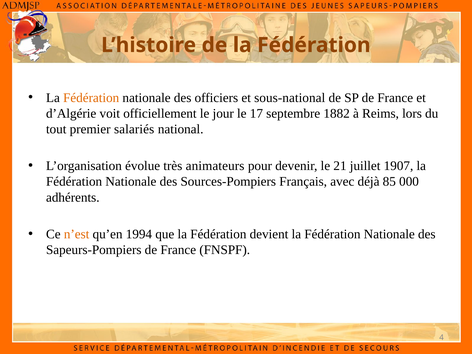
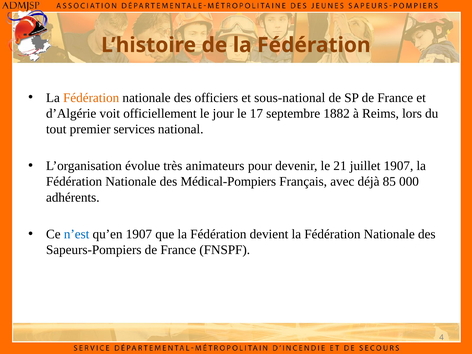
salariés: salariés -> services
Sources-Pompiers: Sources-Pompiers -> Médical-Pompiers
n’est colour: orange -> blue
qu’en 1994: 1994 -> 1907
